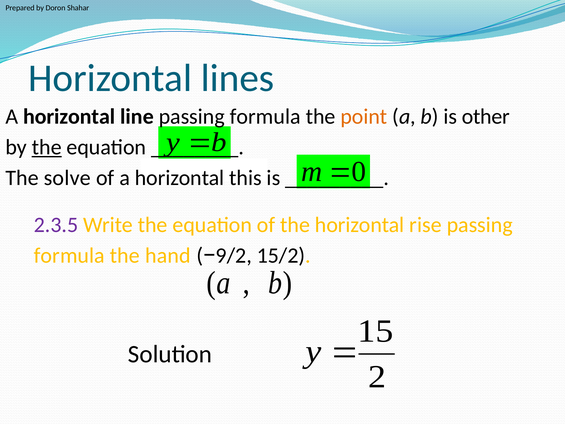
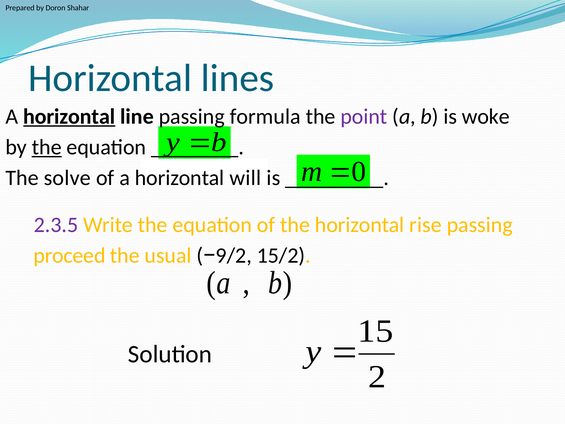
horizontal at (69, 116) underline: none -> present
point colour: orange -> purple
other: other -> woke
this: this -> will
formula at (69, 255): formula -> proceed
hand: hand -> usual
